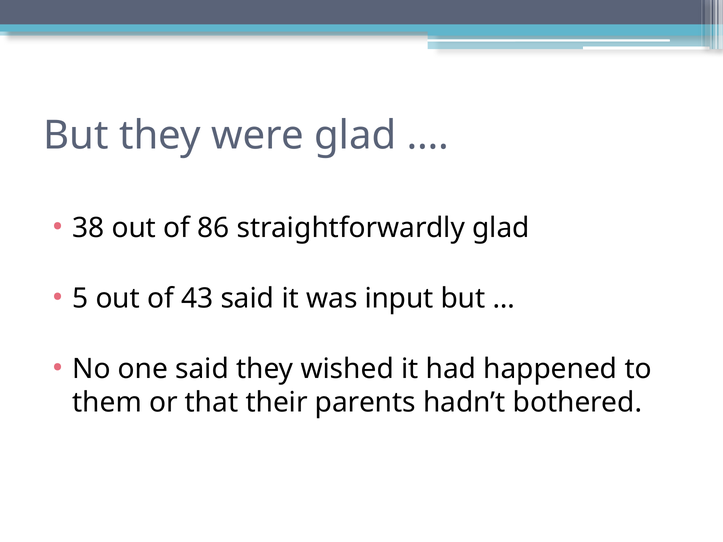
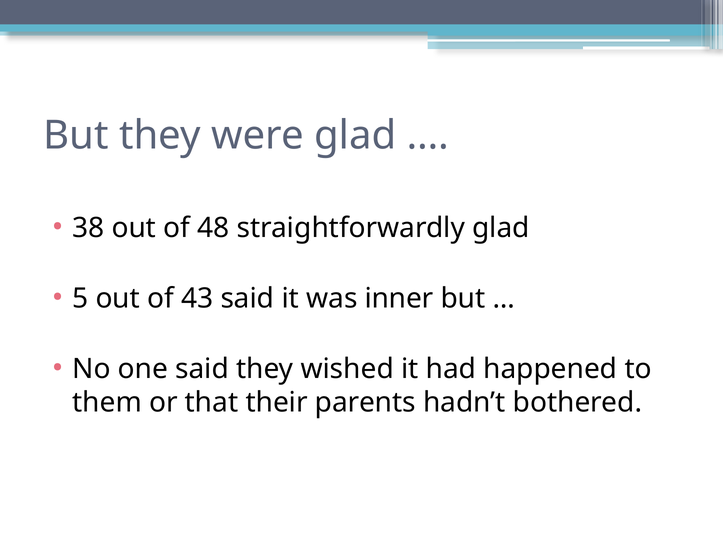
86: 86 -> 48
input: input -> inner
